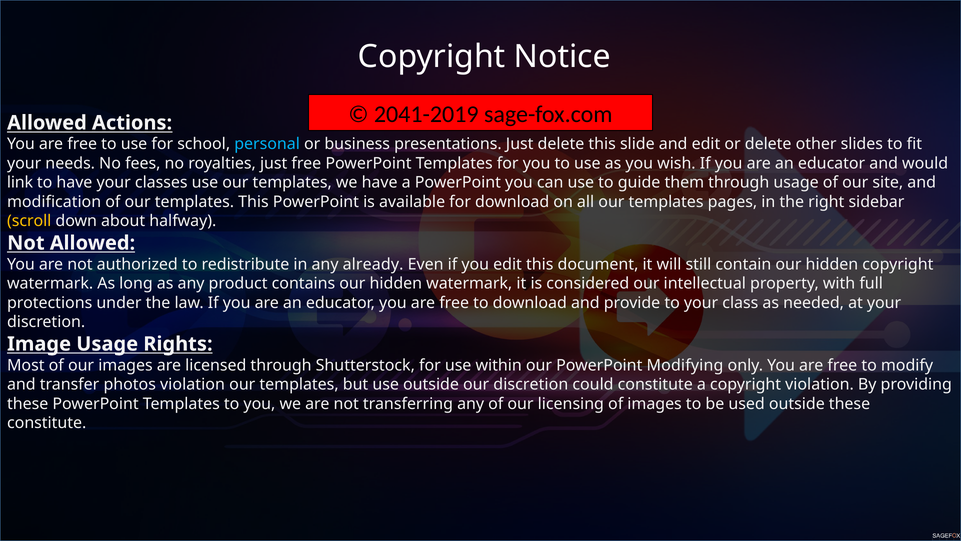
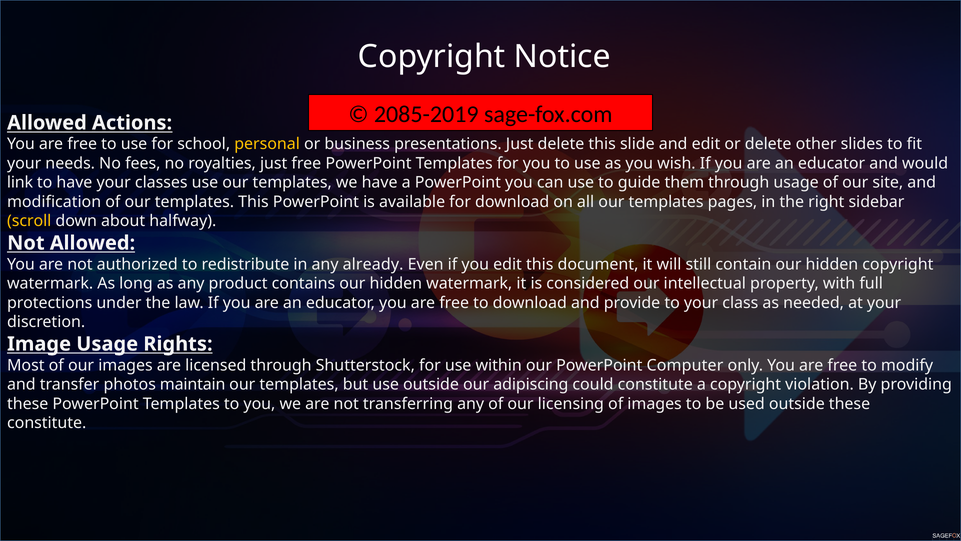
2041-2019: 2041-2019 -> 2085-2019
personal colour: light blue -> yellow
Modifying: Modifying -> Computer
photos violation: violation -> maintain
our discretion: discretion -> adipiscing
